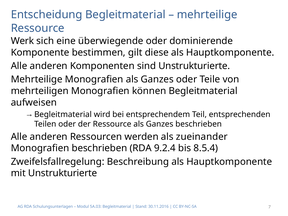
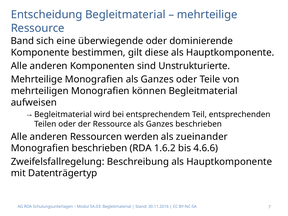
Werk: Werk -> Band
9.2.4: 9.2.4 -> 1.6.2
8.5.4: 8.5.4 -> 4.6.6
mit Unstrukturierte: Unstrukturierte -> Datenträgertyp
